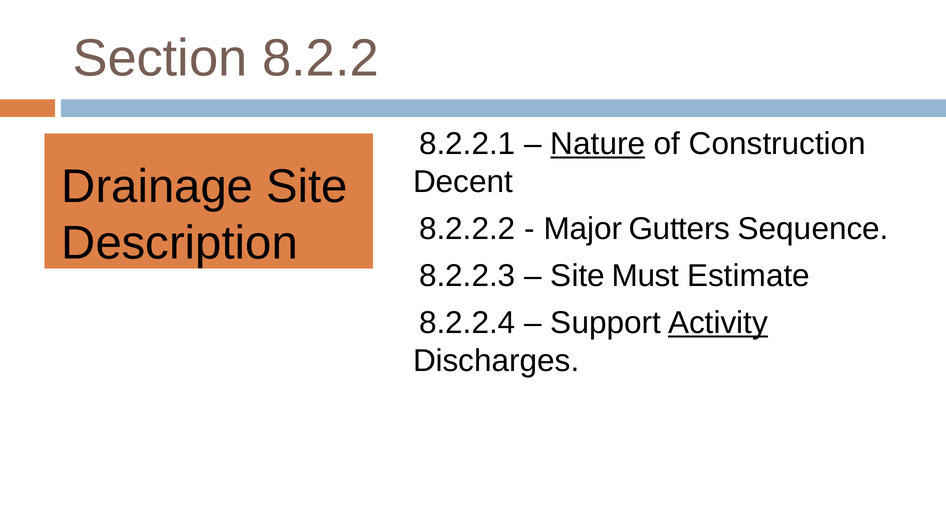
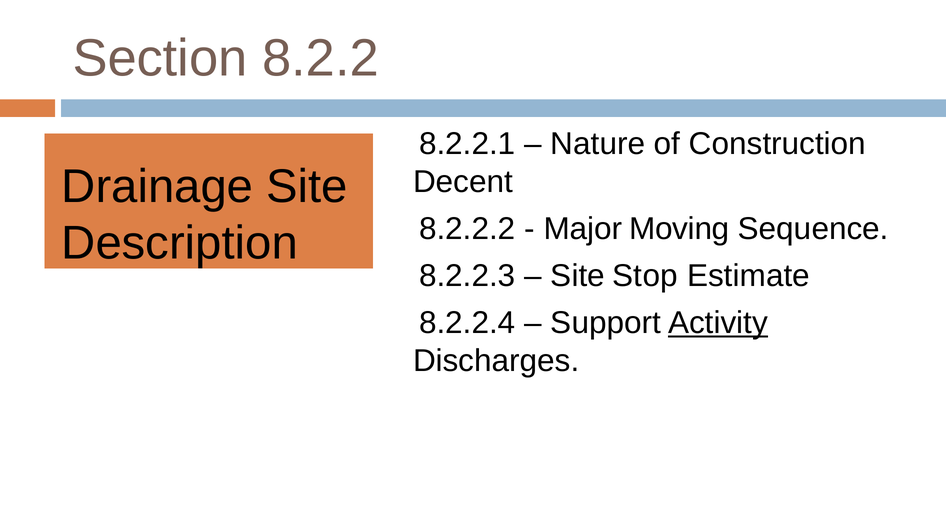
Nature underline: present -> none
Gutters: Gutters -> Moving
Must: Must -> Stop
